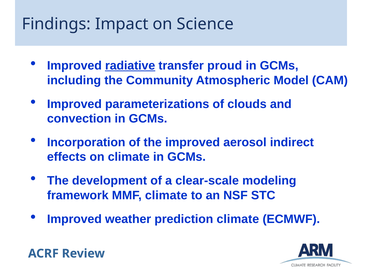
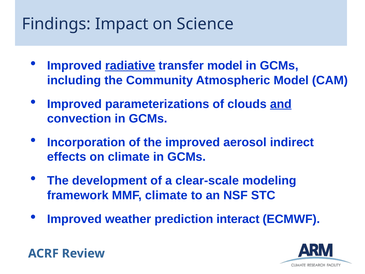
transfer proud: proud -> model
and underline: none -> present
prediction climate: climate -> interact
